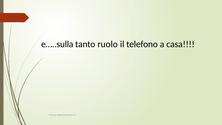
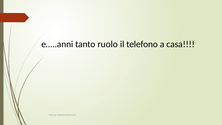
e…..sulla: e…..sulla -> e…..anni
